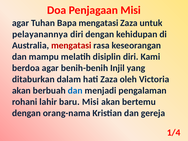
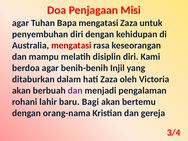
pelayanannya: pelayanannya -> penyembuhan
dan at (75, 91) colour: blue -> purple
baru Misi: Misi -> Bagi
1/4: 1/4 -> 3/4
